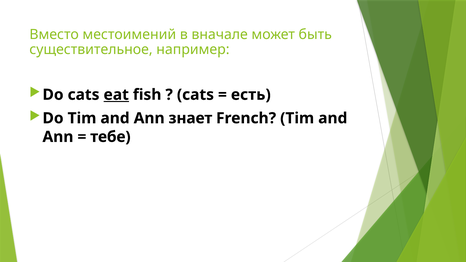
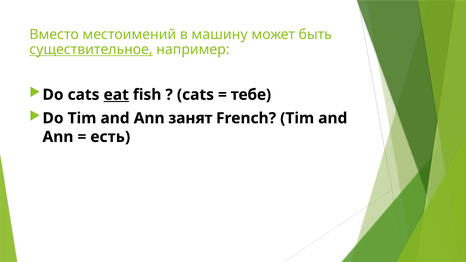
вначале: вначале -> машину
существительное underline: none -> present
есть: есть -> тебе
знает: знает -> занят
тебе: тебе -> есть
